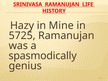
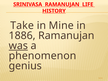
Hazy: Hazy -> Take
5725: 5725 -> 1886
was underline: none -> present
spasmodically: spasmodically -> phenomenon
